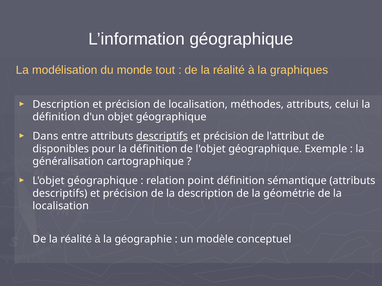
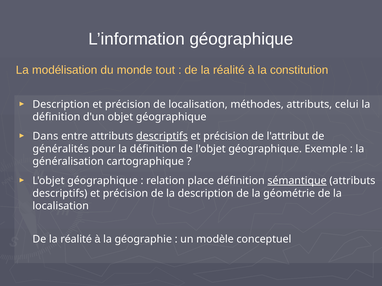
graphiques: graphiques -> constitution
disponibles: disponibles -> généralités
point: point -> place
sémantique underline: none -> present
